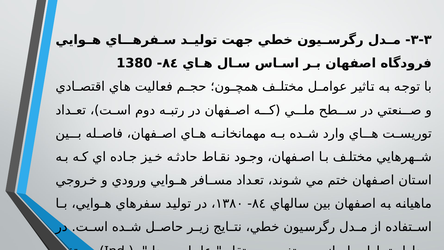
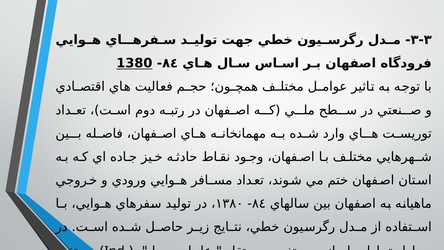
1380 underline: none -> present
